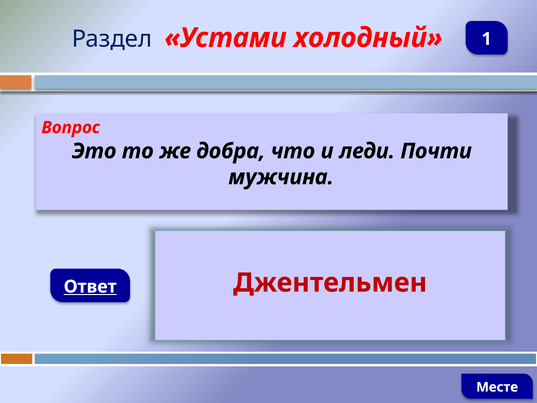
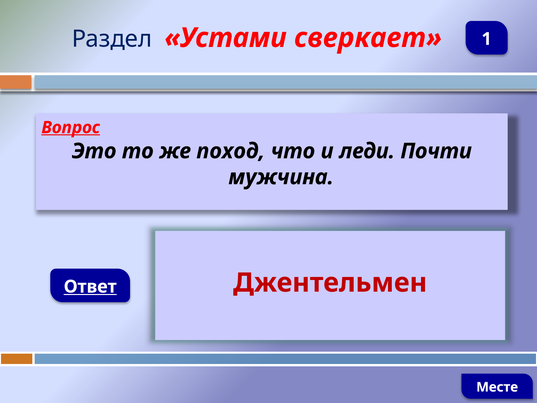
холодный: холодный -> сверкает
Вопрос underline: none -> present
добра: добра -> поход
